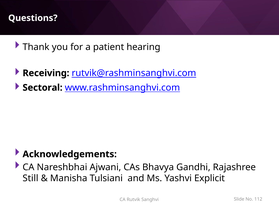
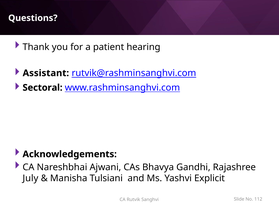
Receiving: Receiving -> Assistant
Still: Still -> July
